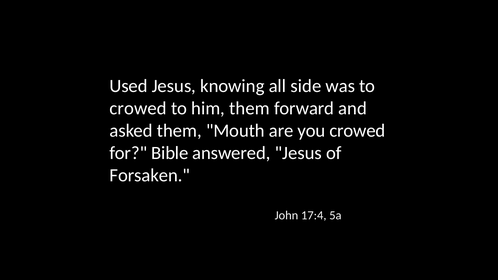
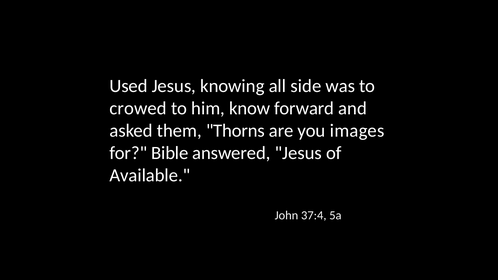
him them: them -> know
Mouth: Mouth -> Thorns
you crowed: crowed -> images
Forsaken: Forsaken -> Available
17:4: 17:4 -> 37:4
